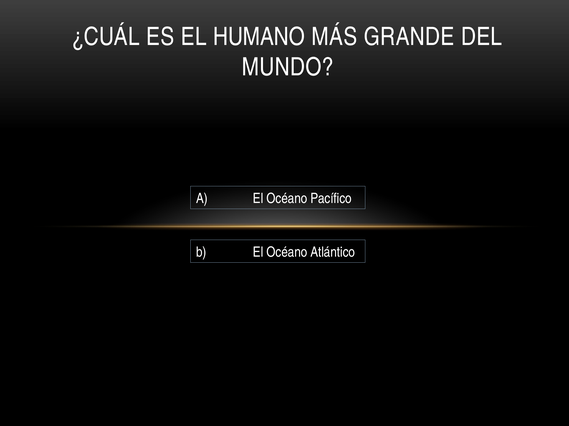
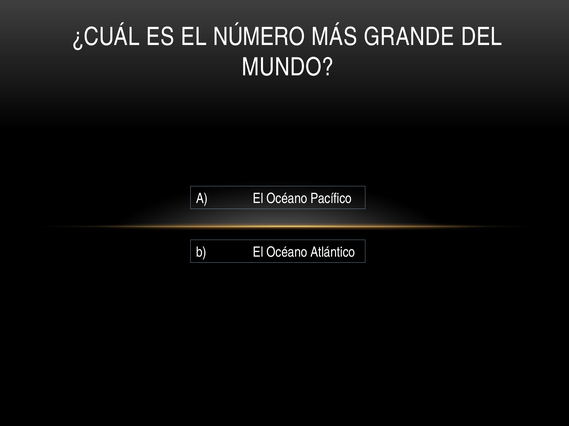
HUMANO: HUMANO -> NÚMERO
